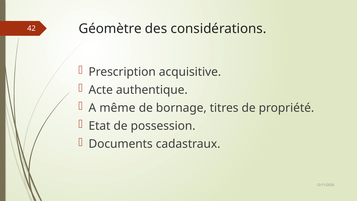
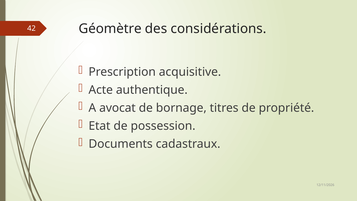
même: même -> avocat
